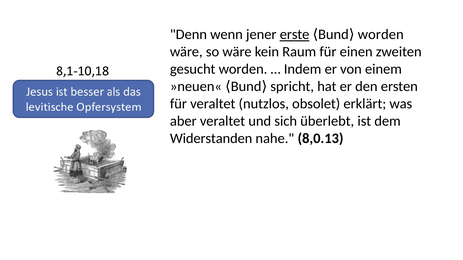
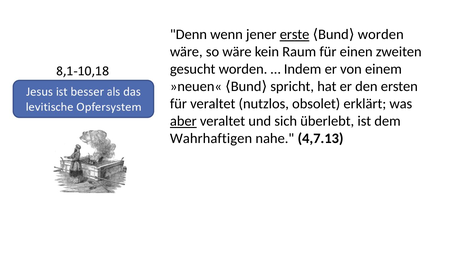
aber underline: none -> present
Widerstanden: Widerstanden -> Wahrhaftigen
8,0.13: 8,0.13 -> 4,7.13
